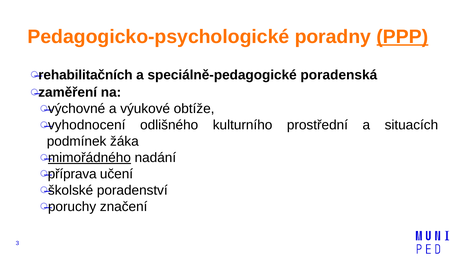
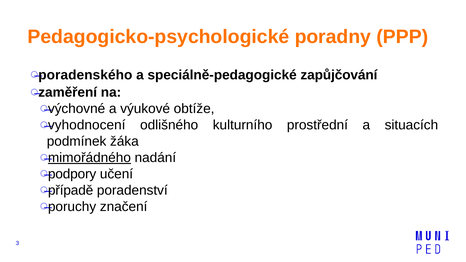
PPP underline: present -> none
rehabilitačních: rehabilitačních -> poradenského
poradenská: poradenská -> zapůjčování
příprava: příprava -> podpory
školské: školské -> případě
